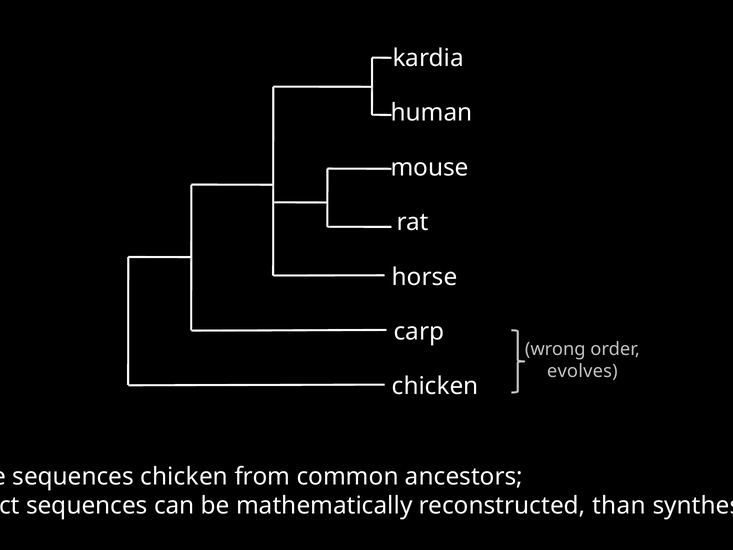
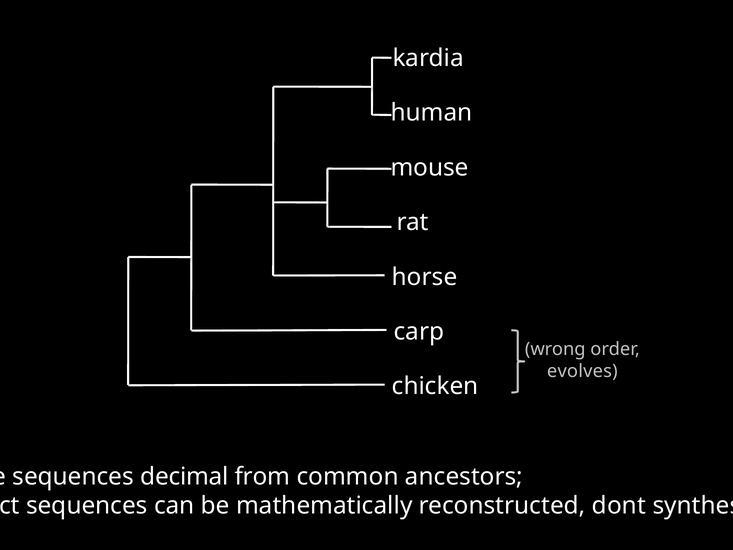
sequences chicken: chicken -> decimal
than: than -> dont
